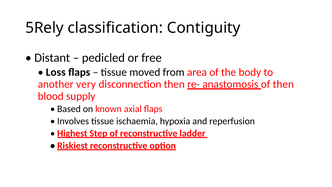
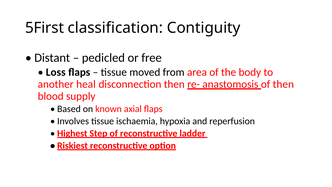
5Rely: 5Rely -> 5First
very: very -> heal
